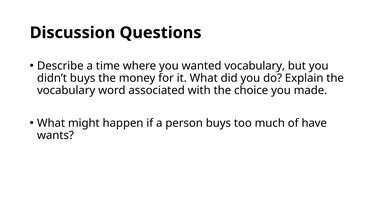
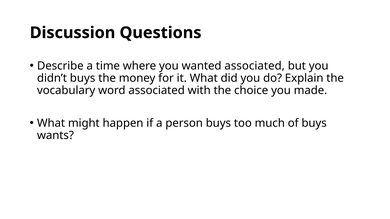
wanted vocabulary: vocabulary -> associated
of have: have -> buys
